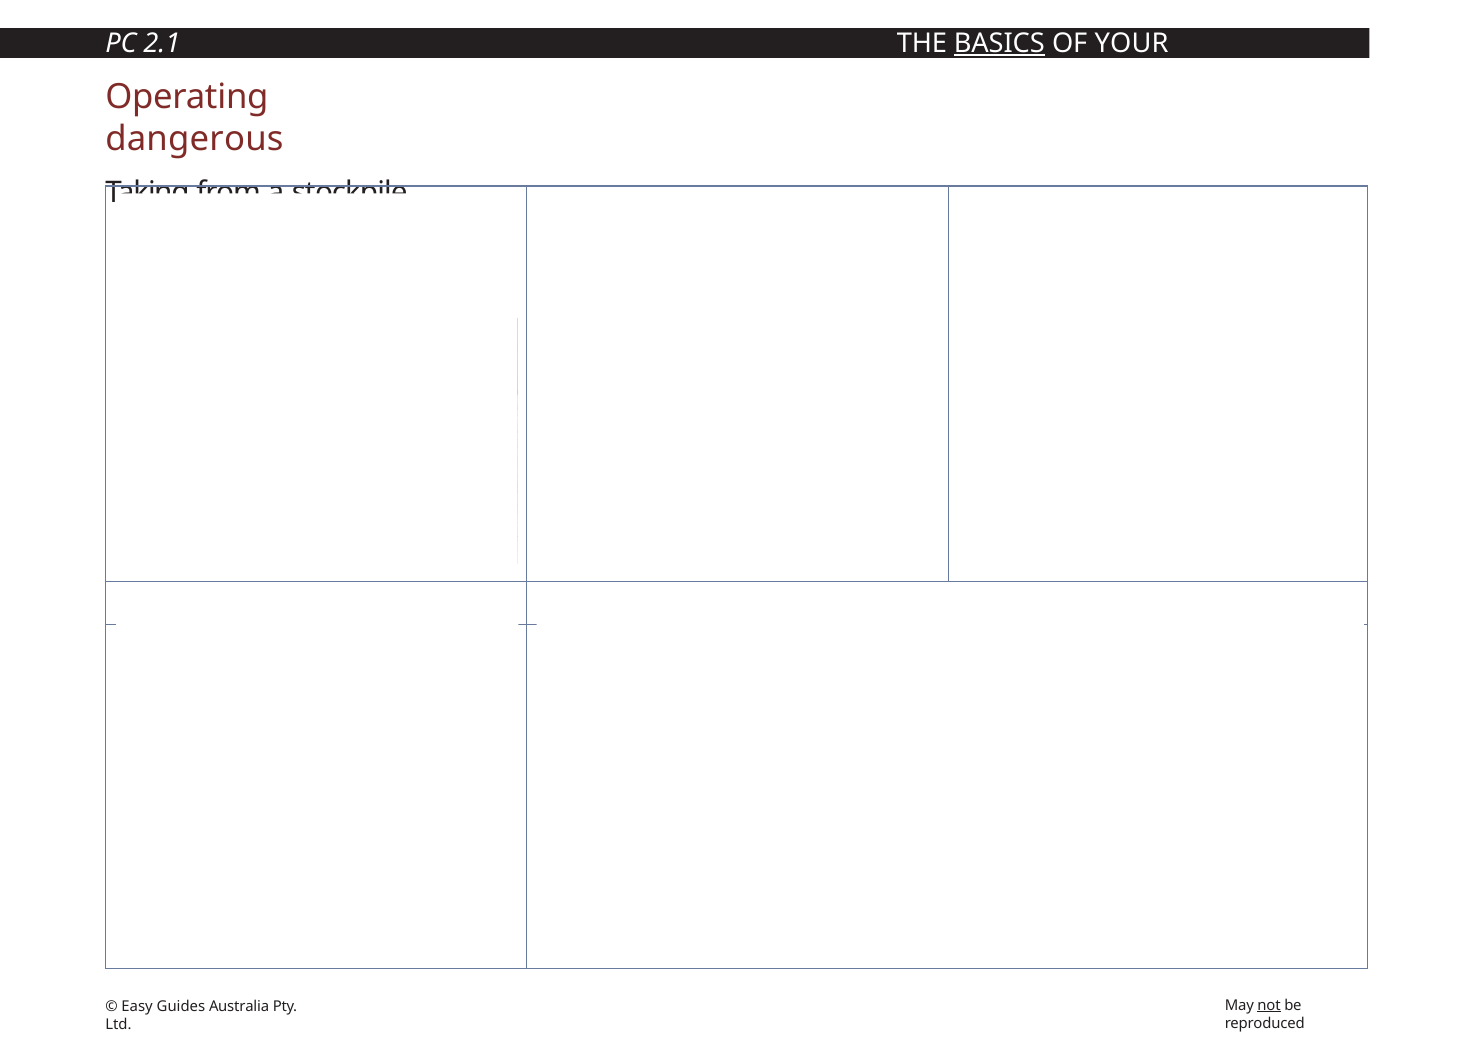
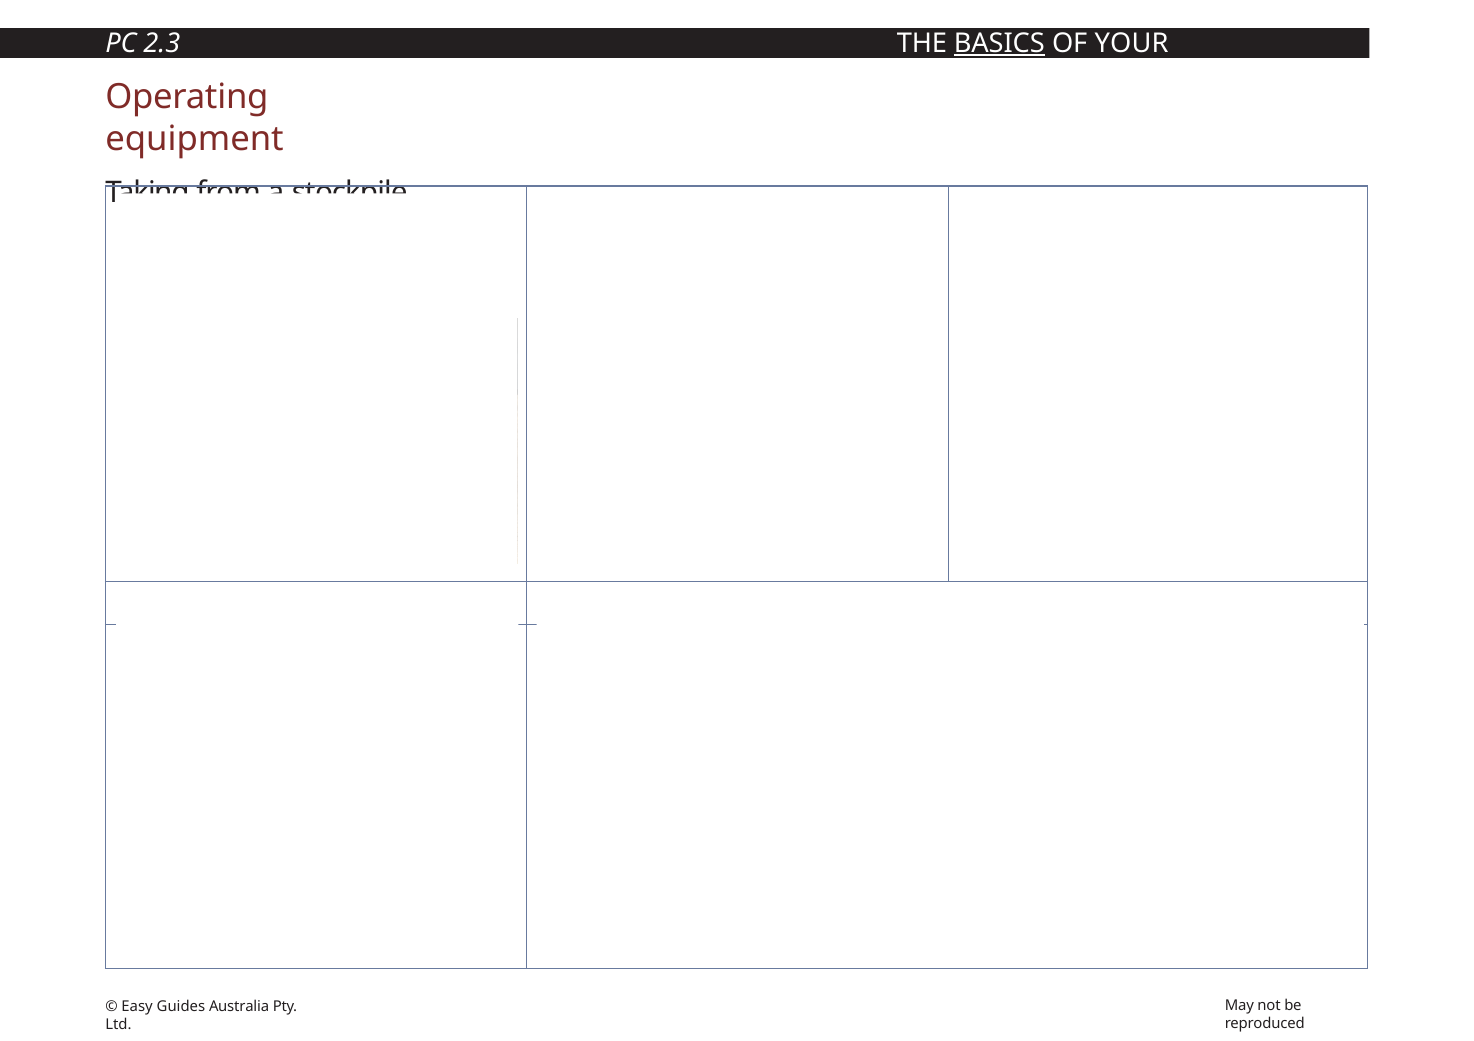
2.1: 2.1 -> 2.3
dangerous: dangerous -> equipment
not at (1269, 1005) underline: present -> none
